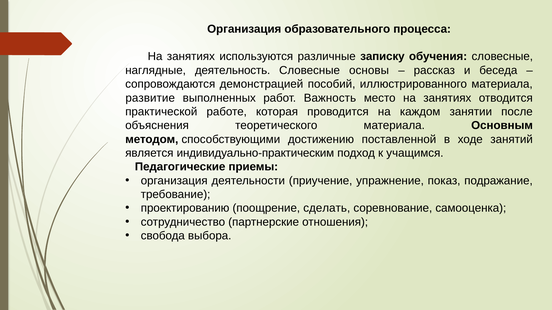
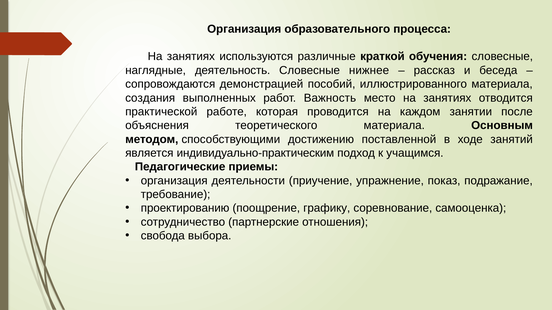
записку: записку -> краткой
основы: основы -> нижнее
развитие: развитие -> создания
сделать: сделать -> графику
